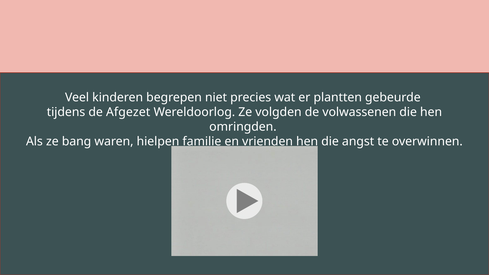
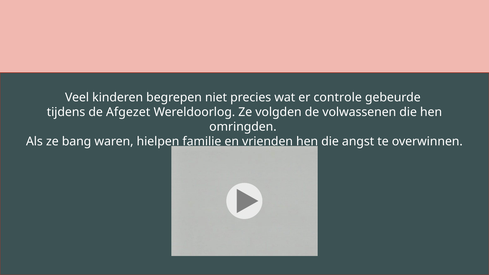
plantten: plantten -> controle
